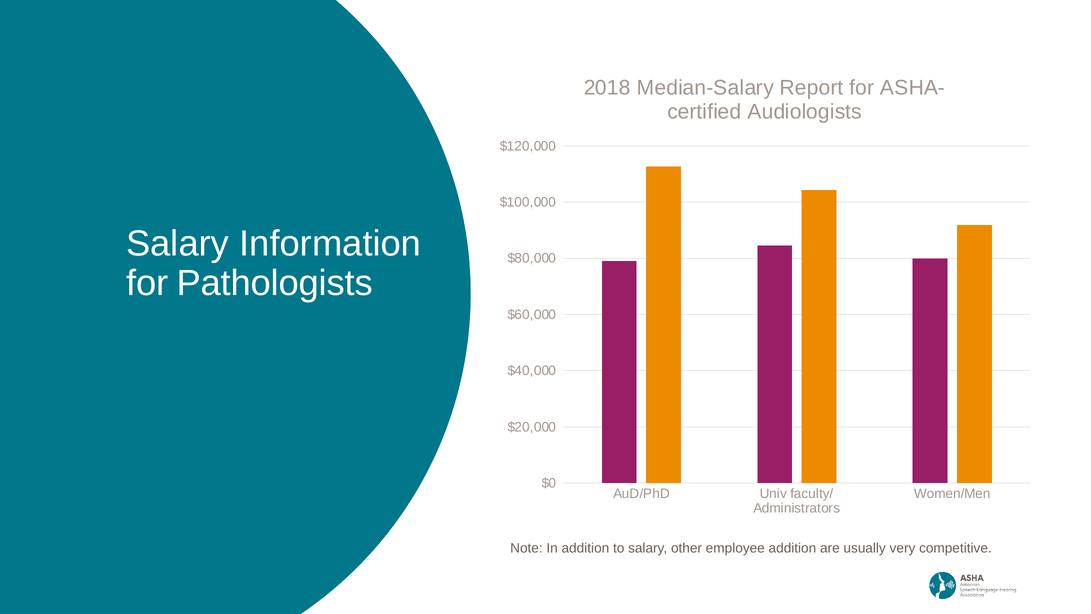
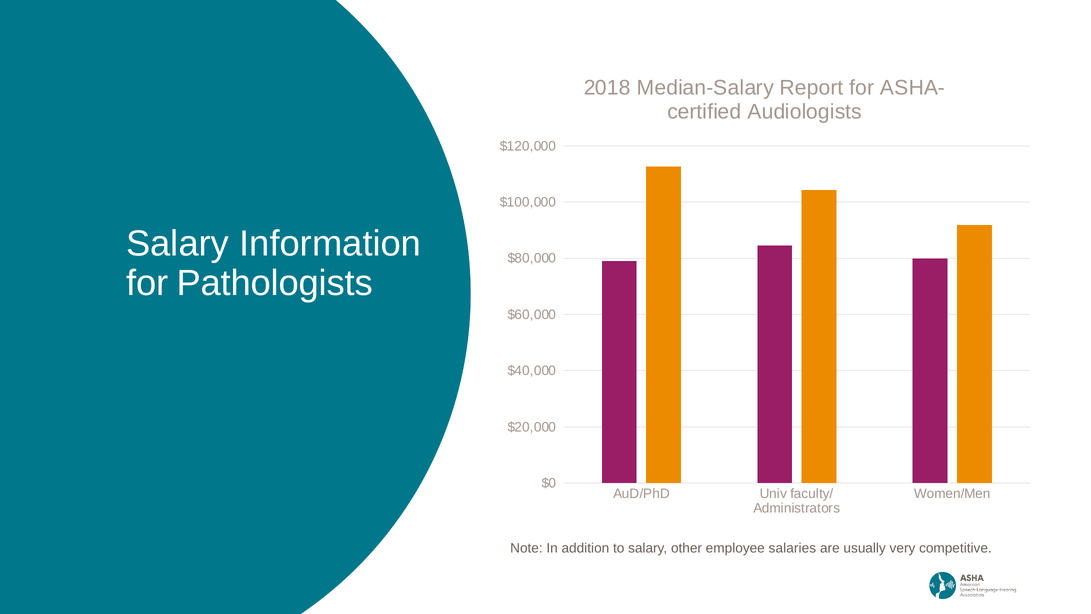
employee addition: addition -> salaries
